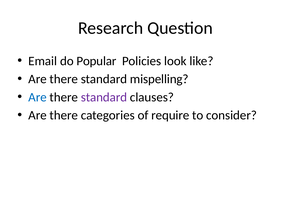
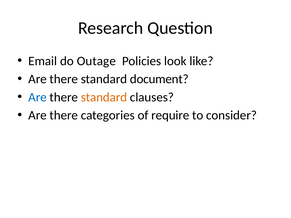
Popular: Popular -> Outage
mispelling: mispelling -> document
standard at (104, 97) colour: purple -> orange
